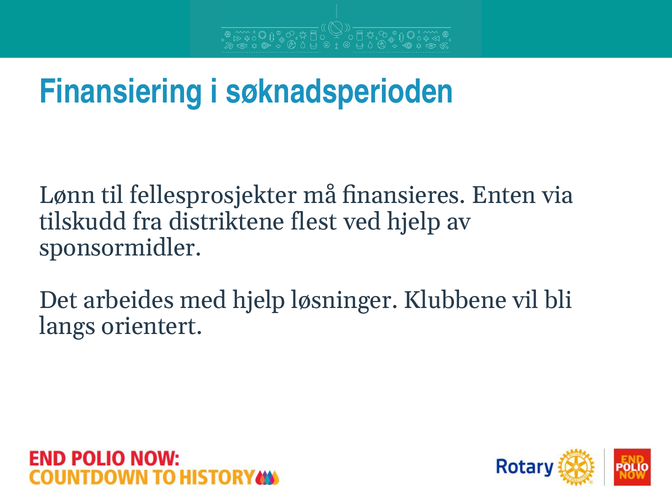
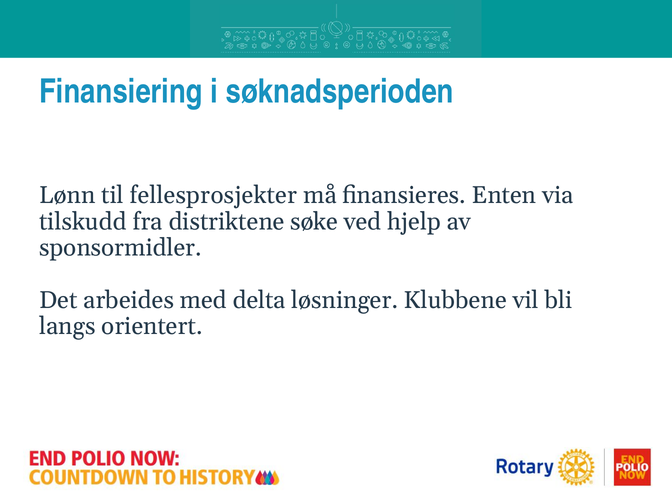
flest: flest -> søke
med hjelp: hjelp -> delta
